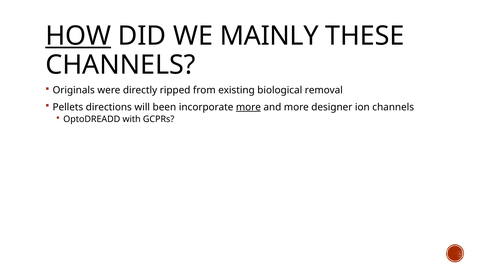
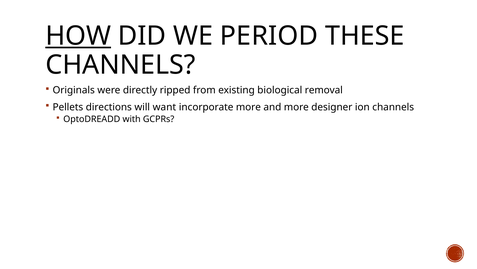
MAINLY: MAINLY -> PERIOD
been: been -> want
more at (248, 107) underline: present -> none
